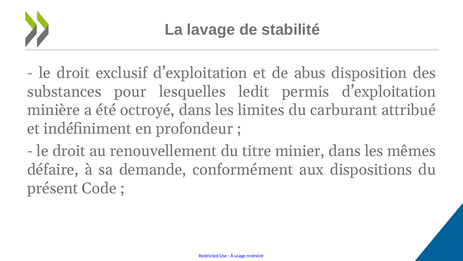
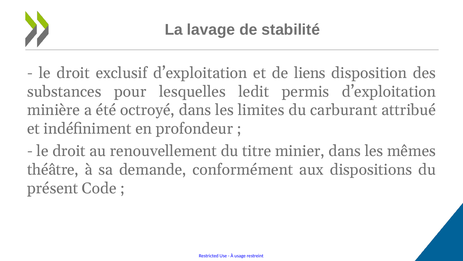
abus: abus -> liens
défaire: défaire -> théâtre
